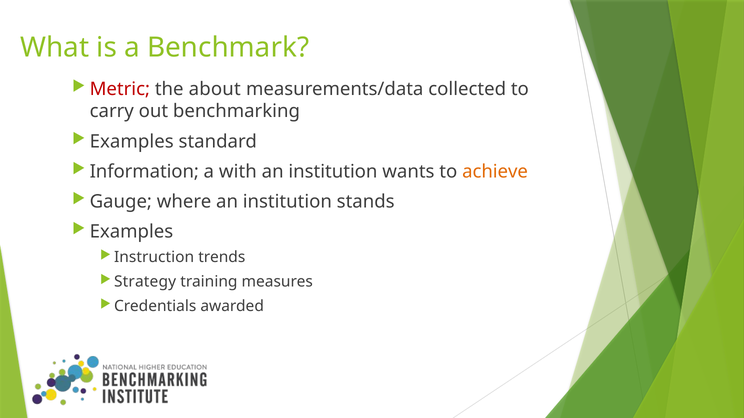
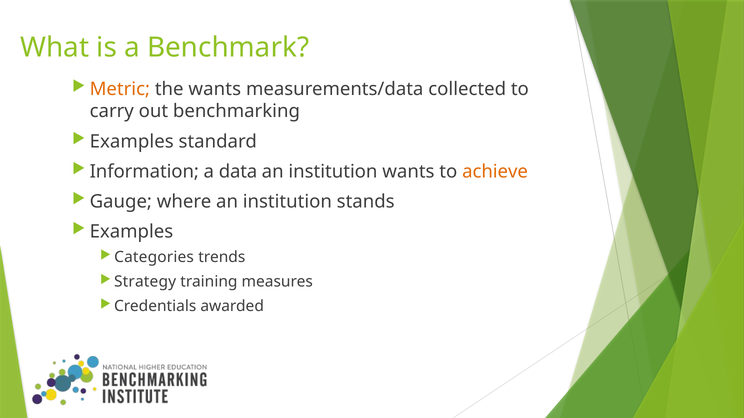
Metric colour: red -> orange
the about: about -> wants
with: with -> data
Instruction: Instruction -> Categories
